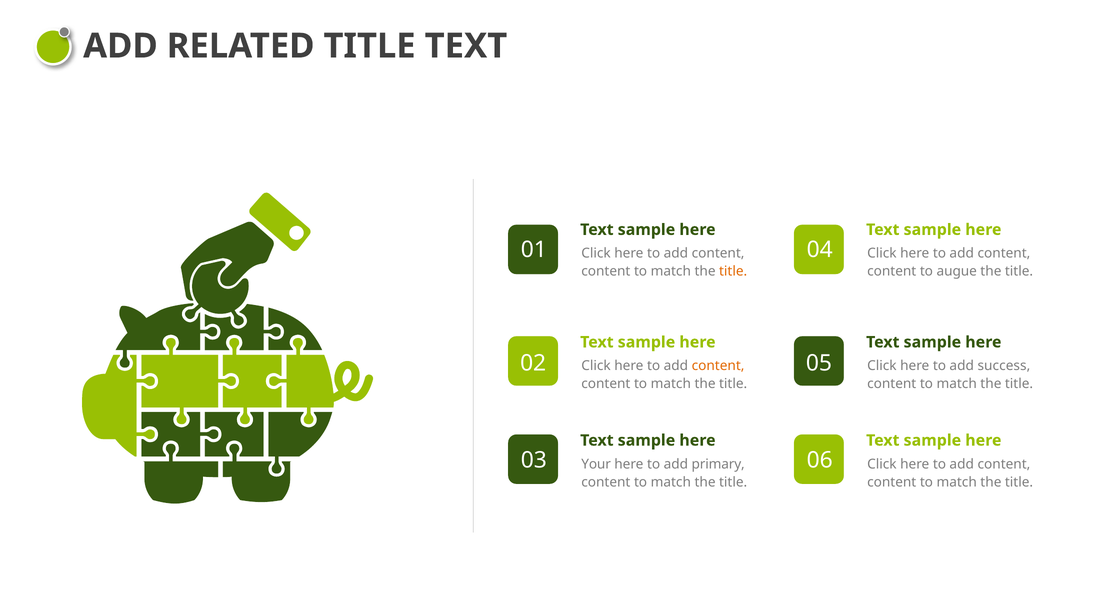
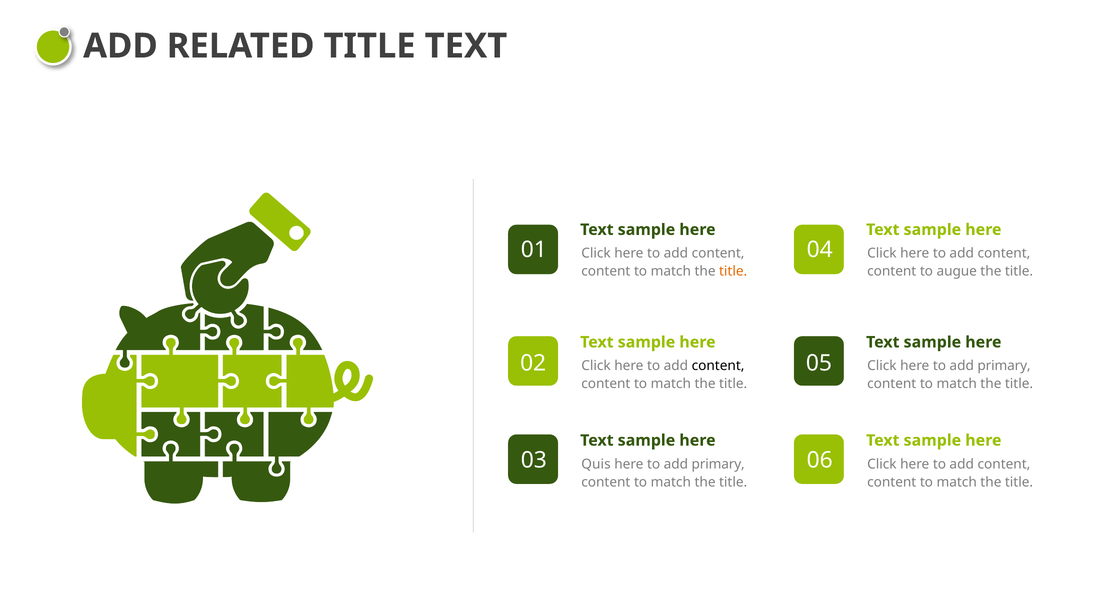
content at (718, 366) colour: orange -> black
success at (1004, 366): success -> primary
Your: Your -> Quis
